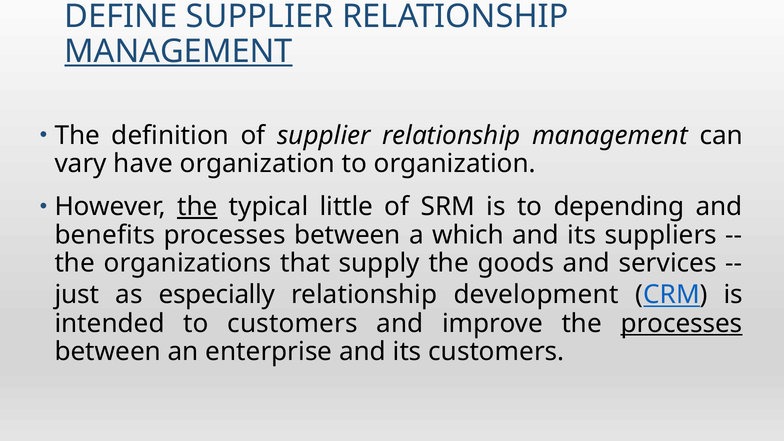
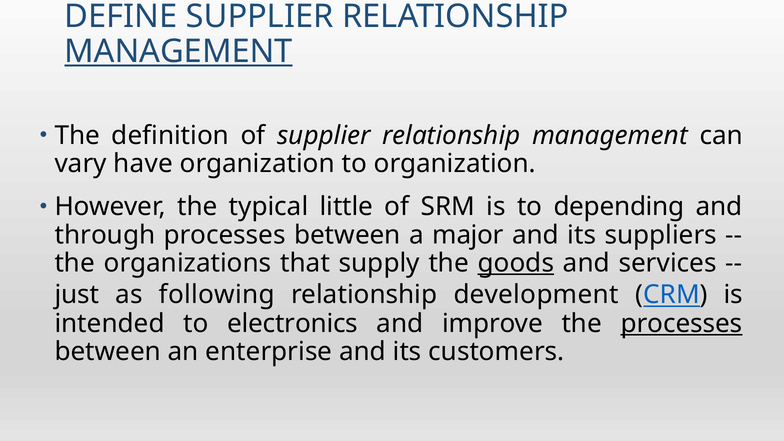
the at (197, 207) underline: present -> none
benefits: benefits -> through
which: which -> major
goods underline: none -> present
especially: especially -> following
to customers: customers -> electronics
